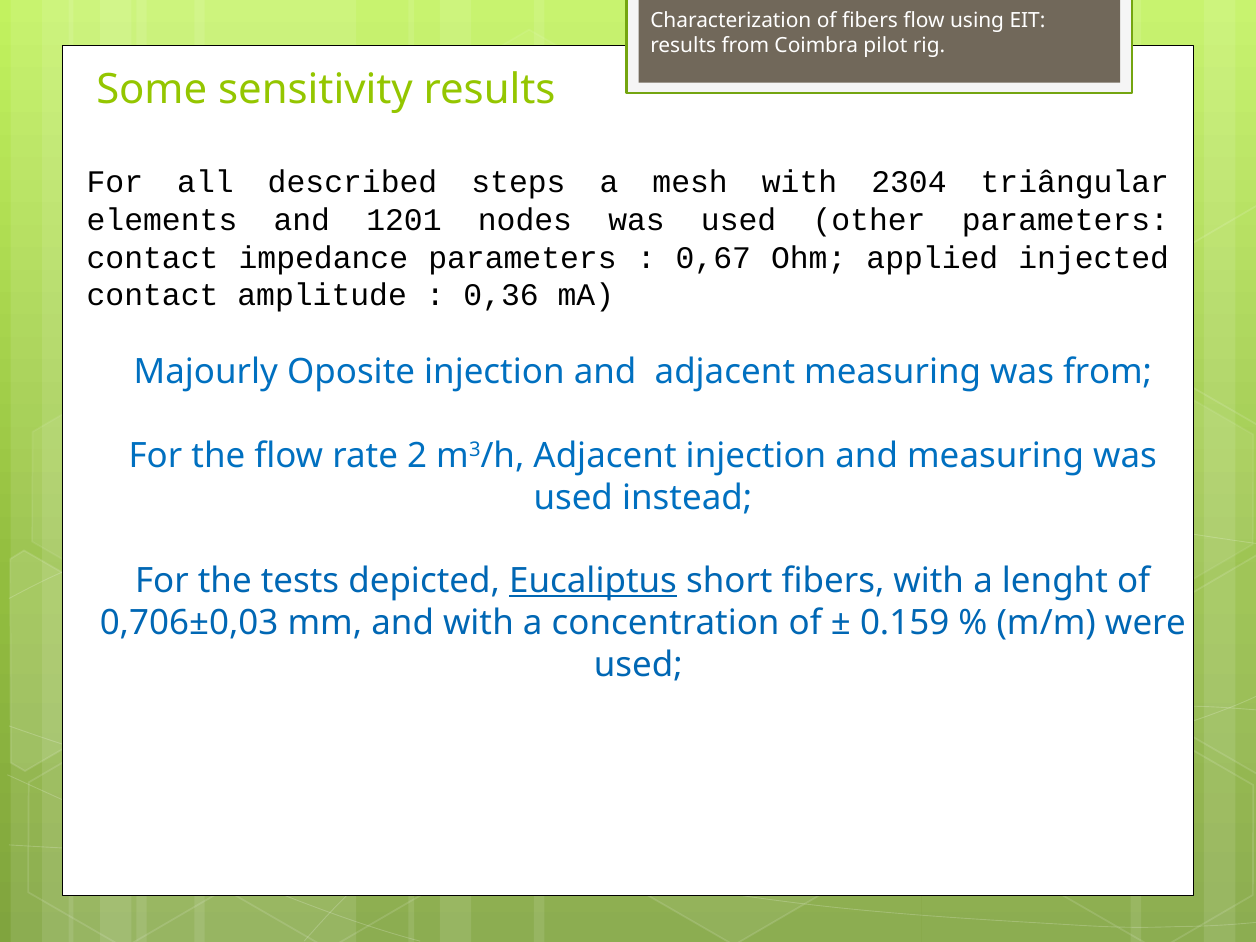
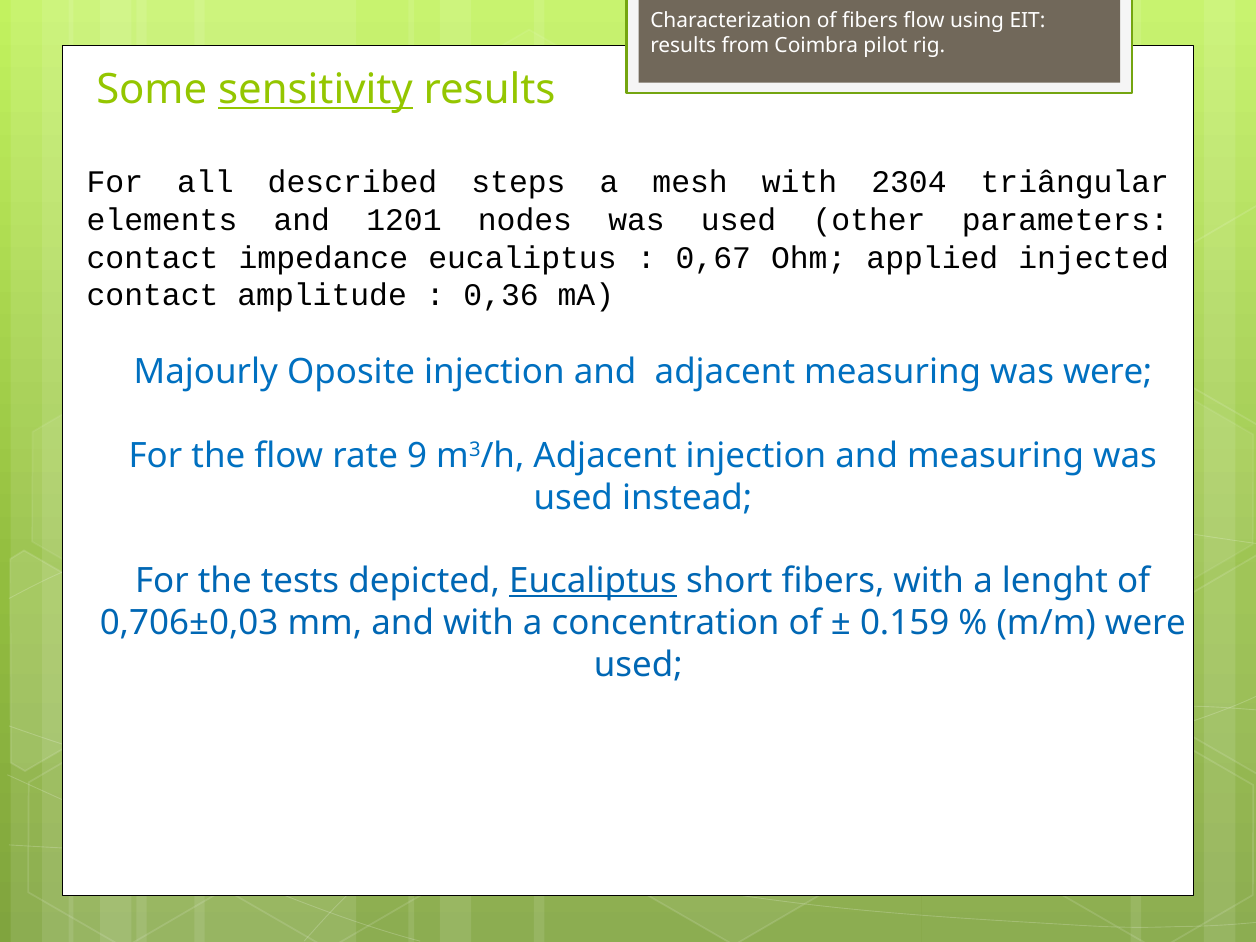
sensitivity underline: none -> present
impedance parameters: parameters -> eucaliptus
was from: from -> were
2: 2 -> 9
